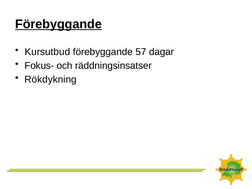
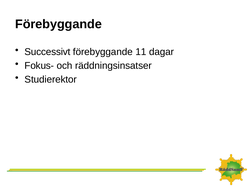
Förebyggande at (58, 24) underline: present -> none
Kursutbud: Kursutbud -> Successivt
57: 57 -> 11
Rökdykning: Rökdykning -> Studierektor
